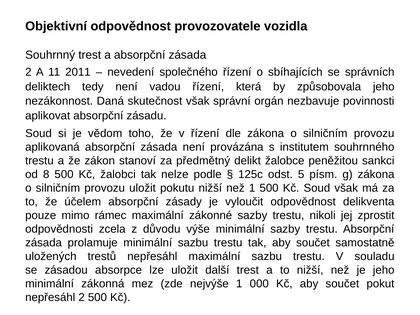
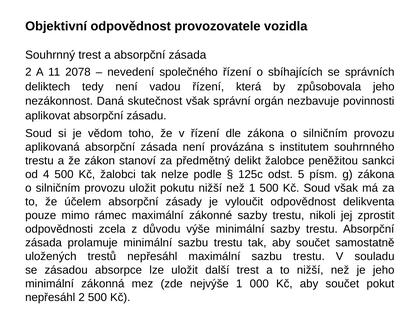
2011: 2011 -> 2078
8: 8 -> 4
